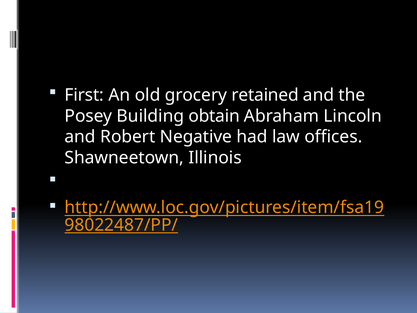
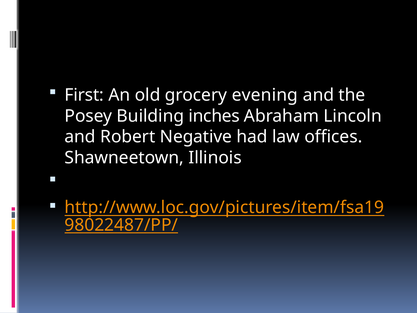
retained: retained -> evening
obtain: obtain -> inches
